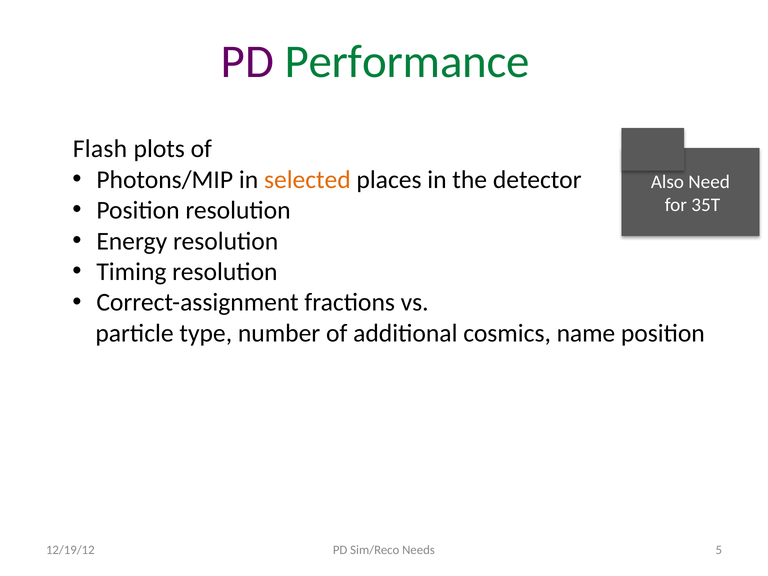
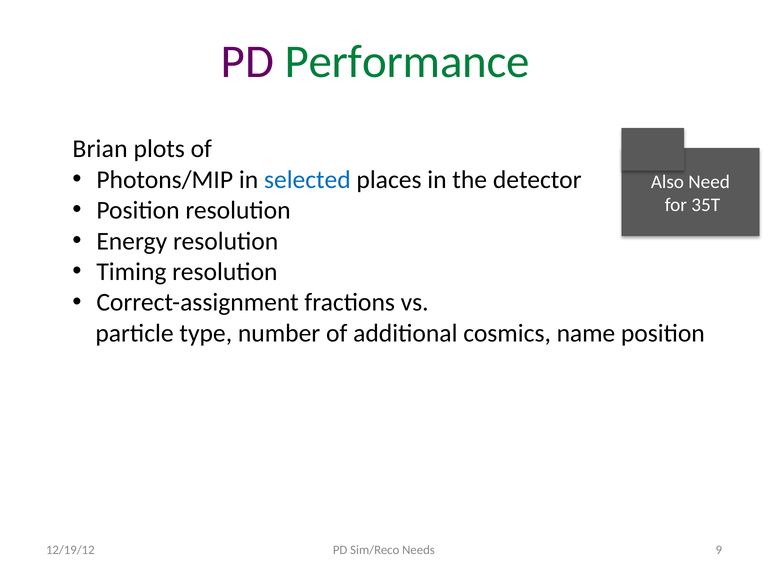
Flash: Flash -> Brian
selected colour: orange -> blue
5: 5 -> 9
